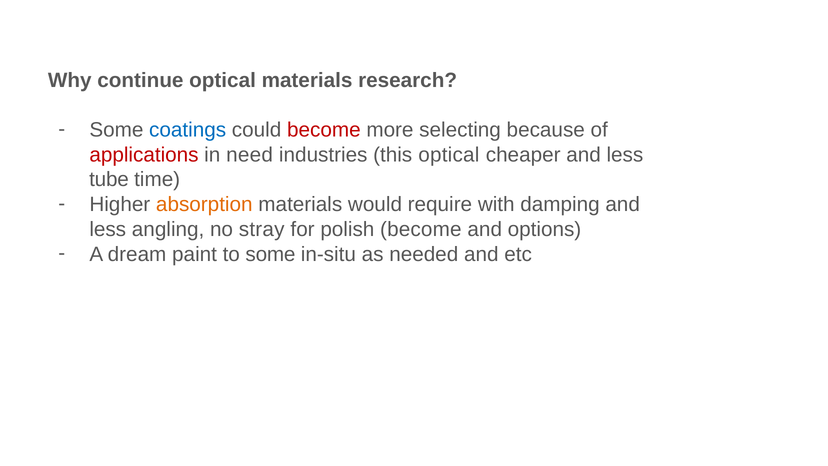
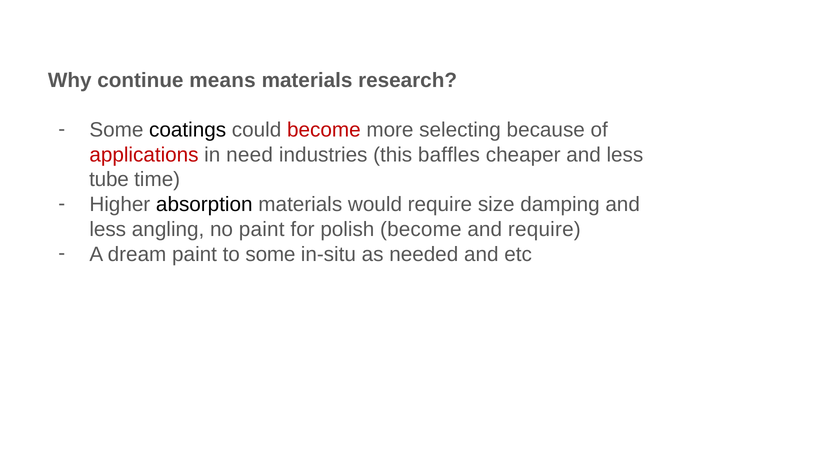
continue optical: optical -> means
coatings colour: blue -> black
this optical: optical -> baffles
absorption colour: orange -> black
with: with -> size
no stray: stray -> paint
and options: options -> require
